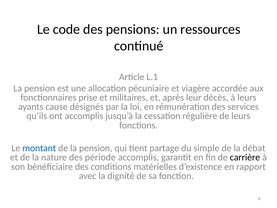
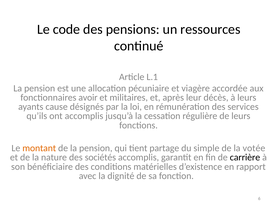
prise: prise -> avoir
montant colour: blue -> orange
débat: débat -> votée
période: période -> sociétés
